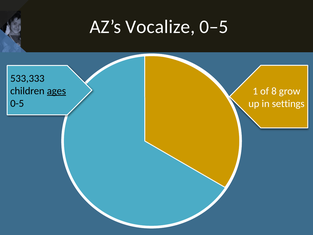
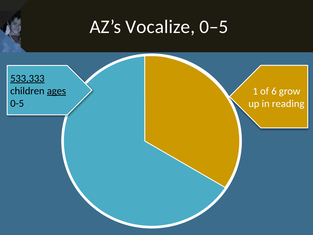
533,333 underline: none -> present
8: 8 -> 6
settings: settings -> reading
